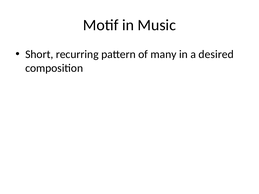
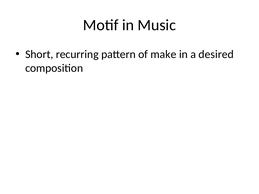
many: many -> make
